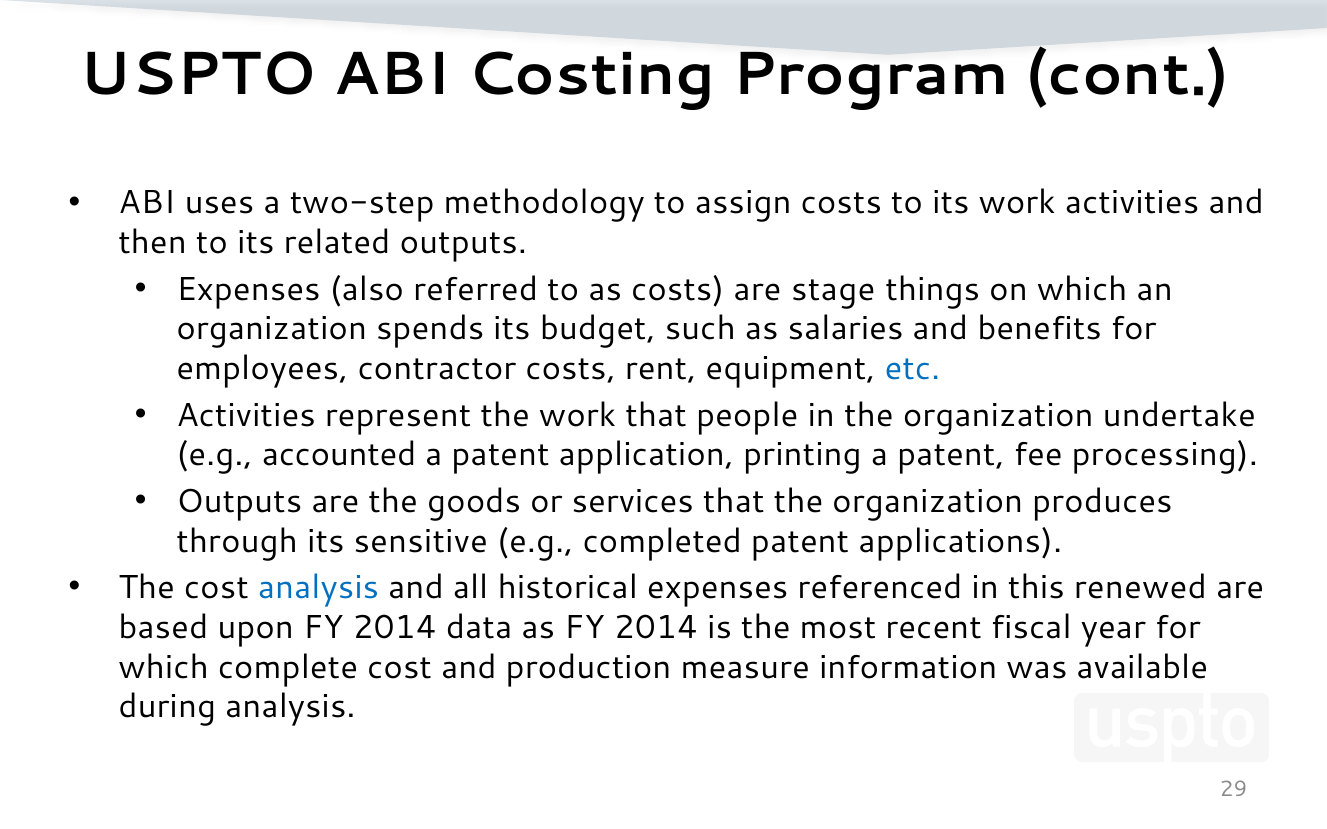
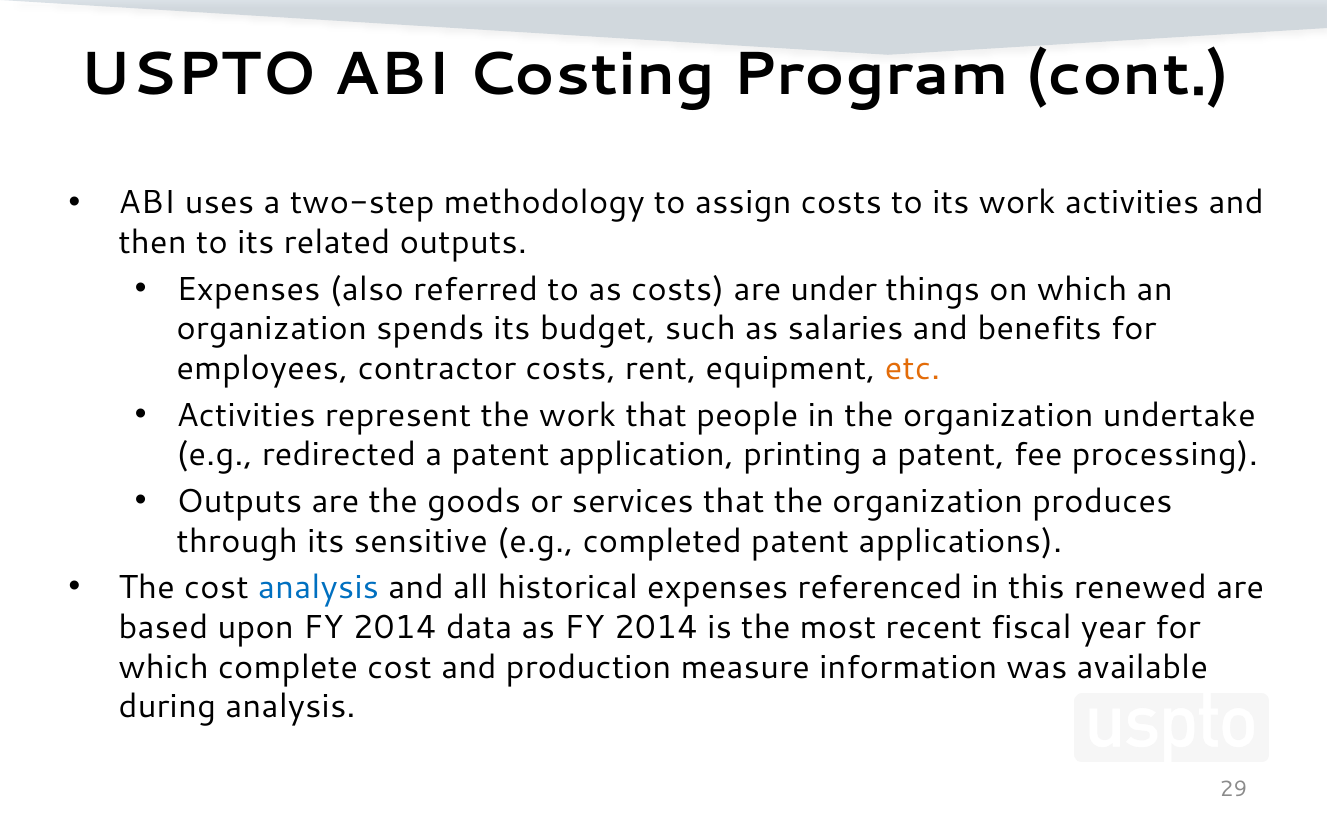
stage: stage -> under
etc colour: blue -> orange
accounted: accounted -> redirected
